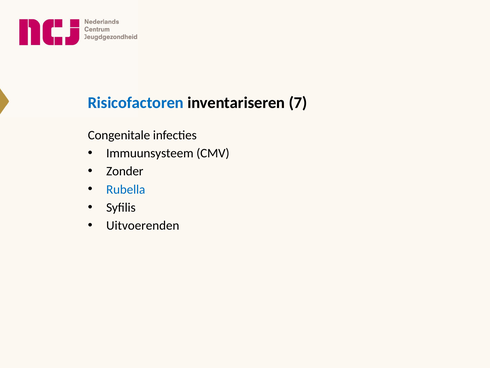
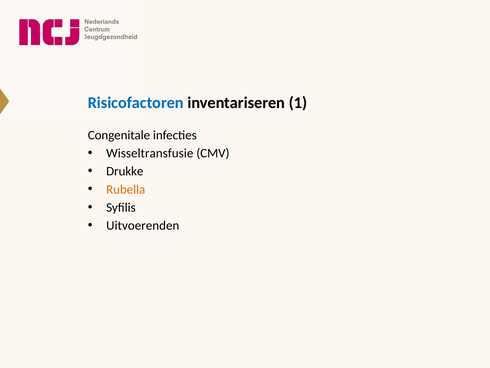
7: 7 -> 1
Immuunsysteem: Immuunsysteem -> Wisseltransfusie
Zonder: Zonder -> Drukke
Rubella colour: blue -> orange
